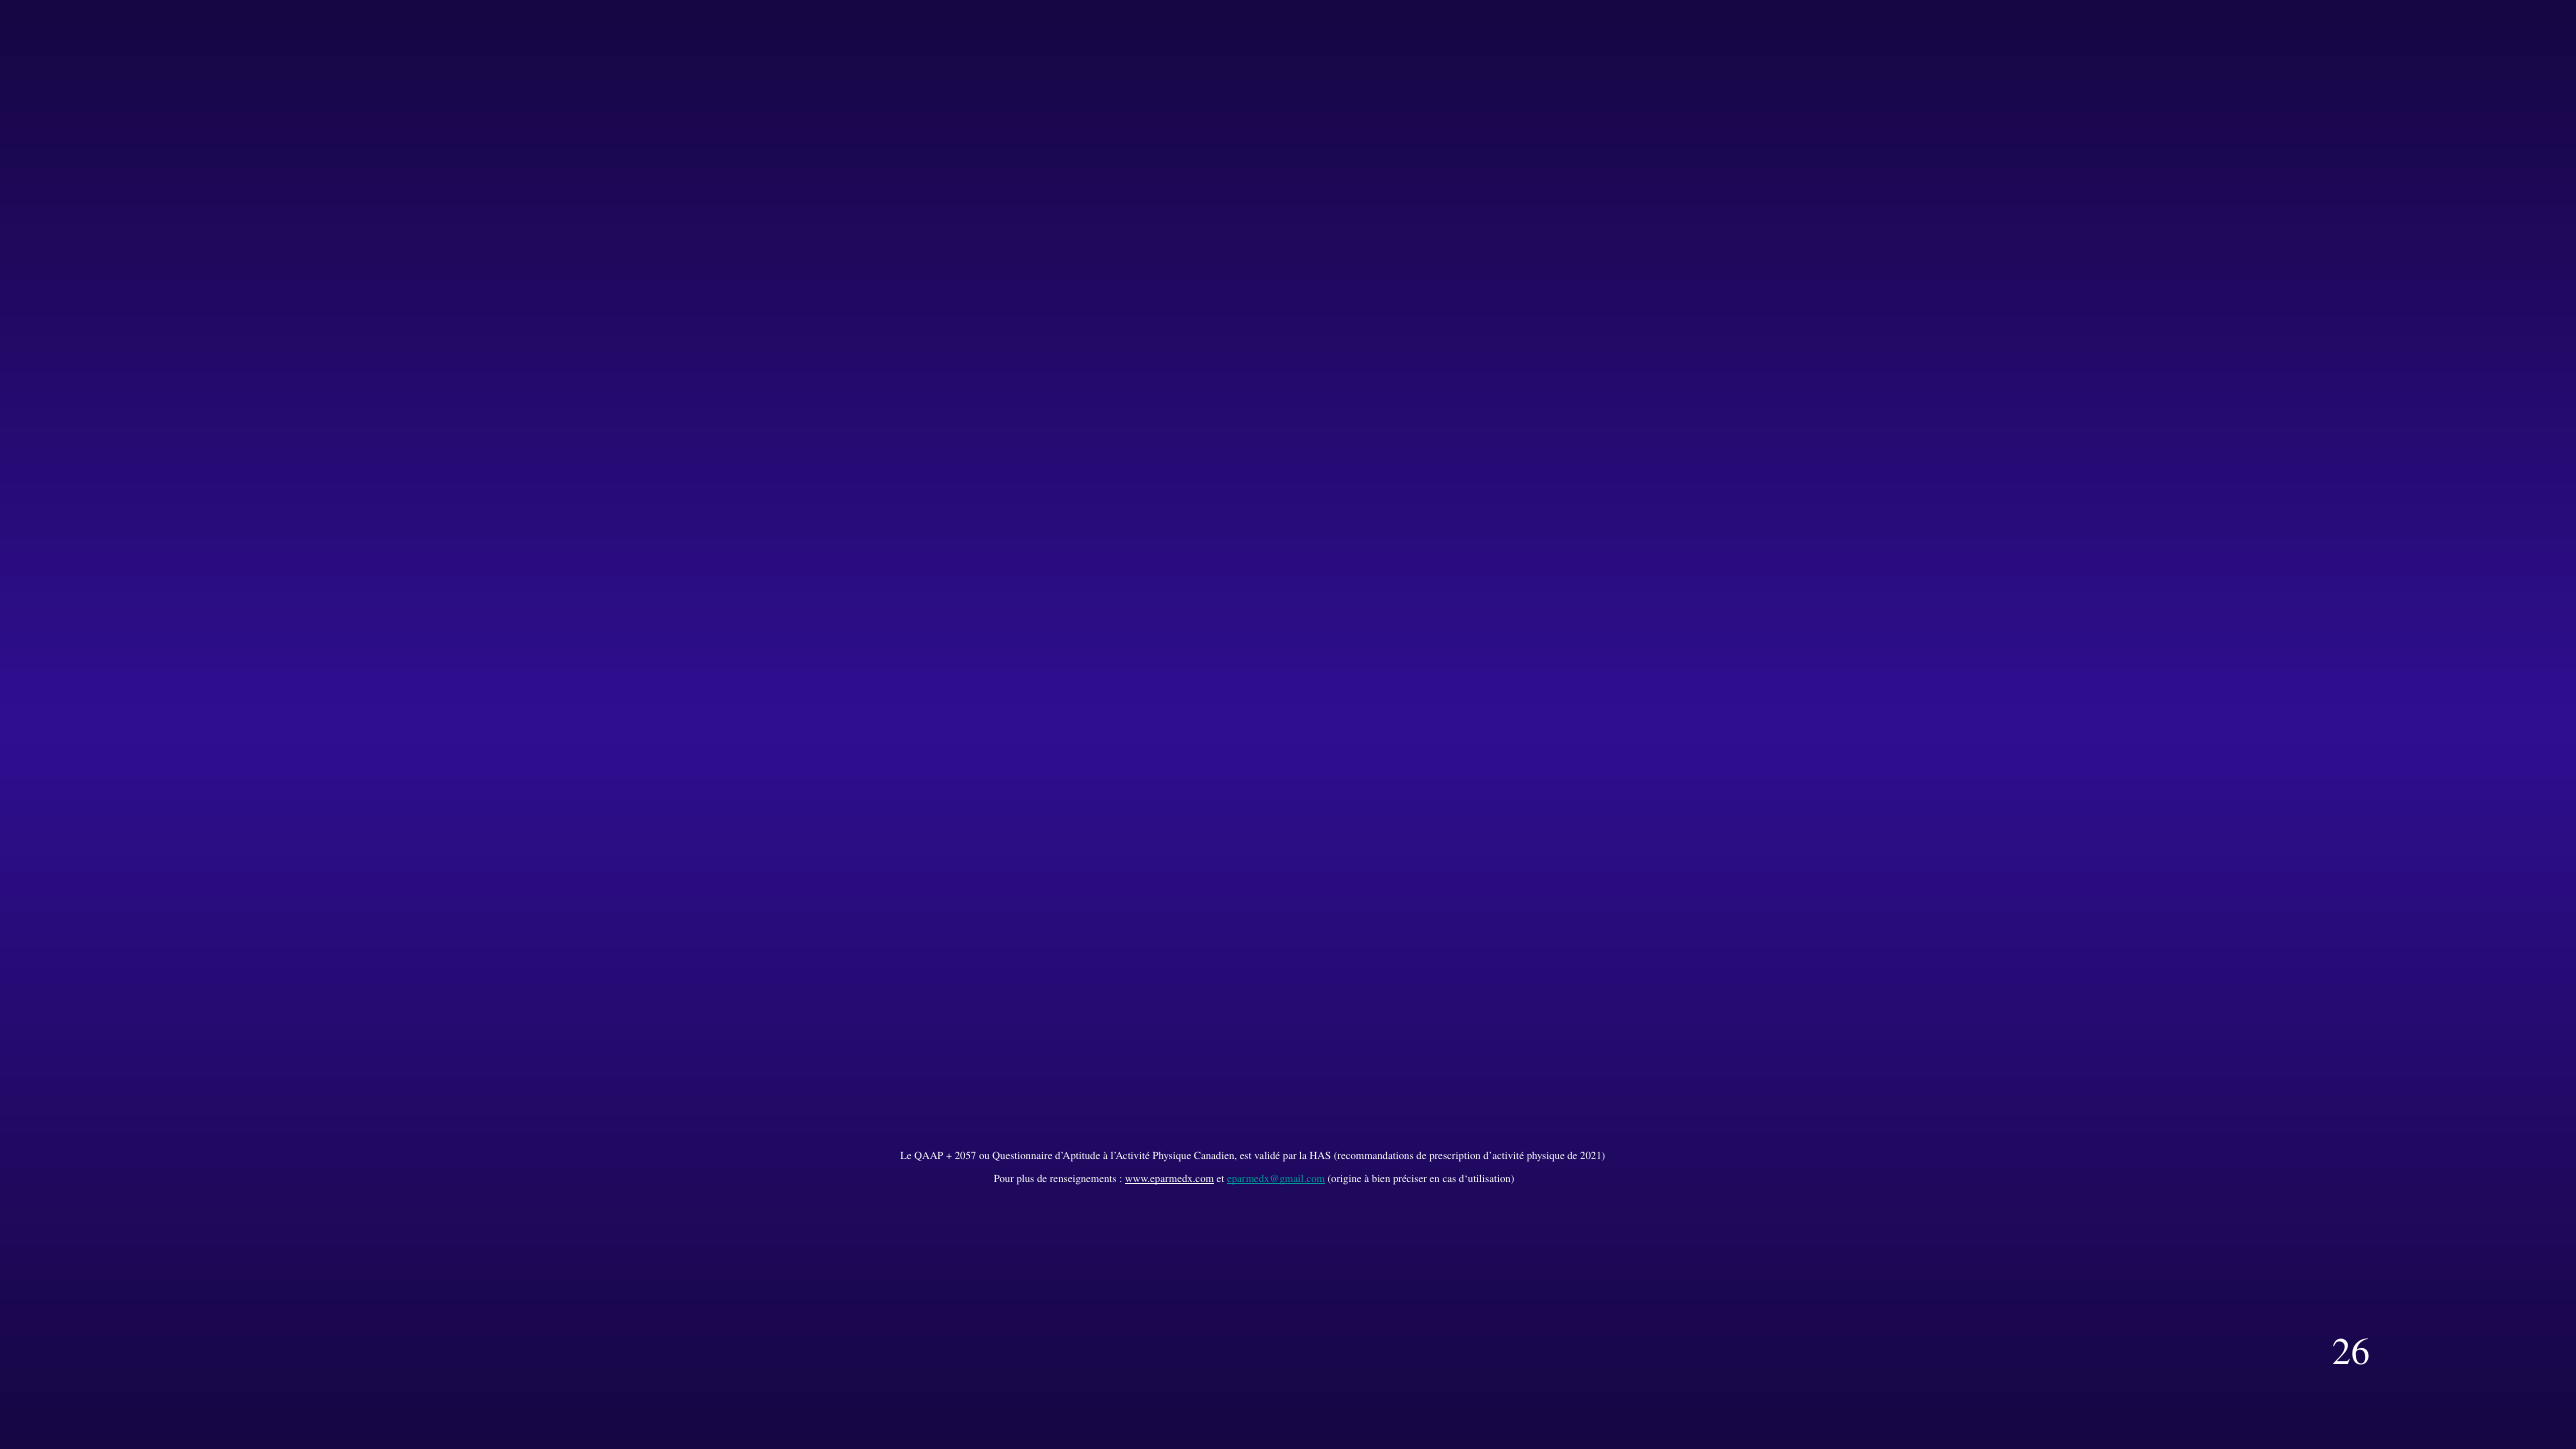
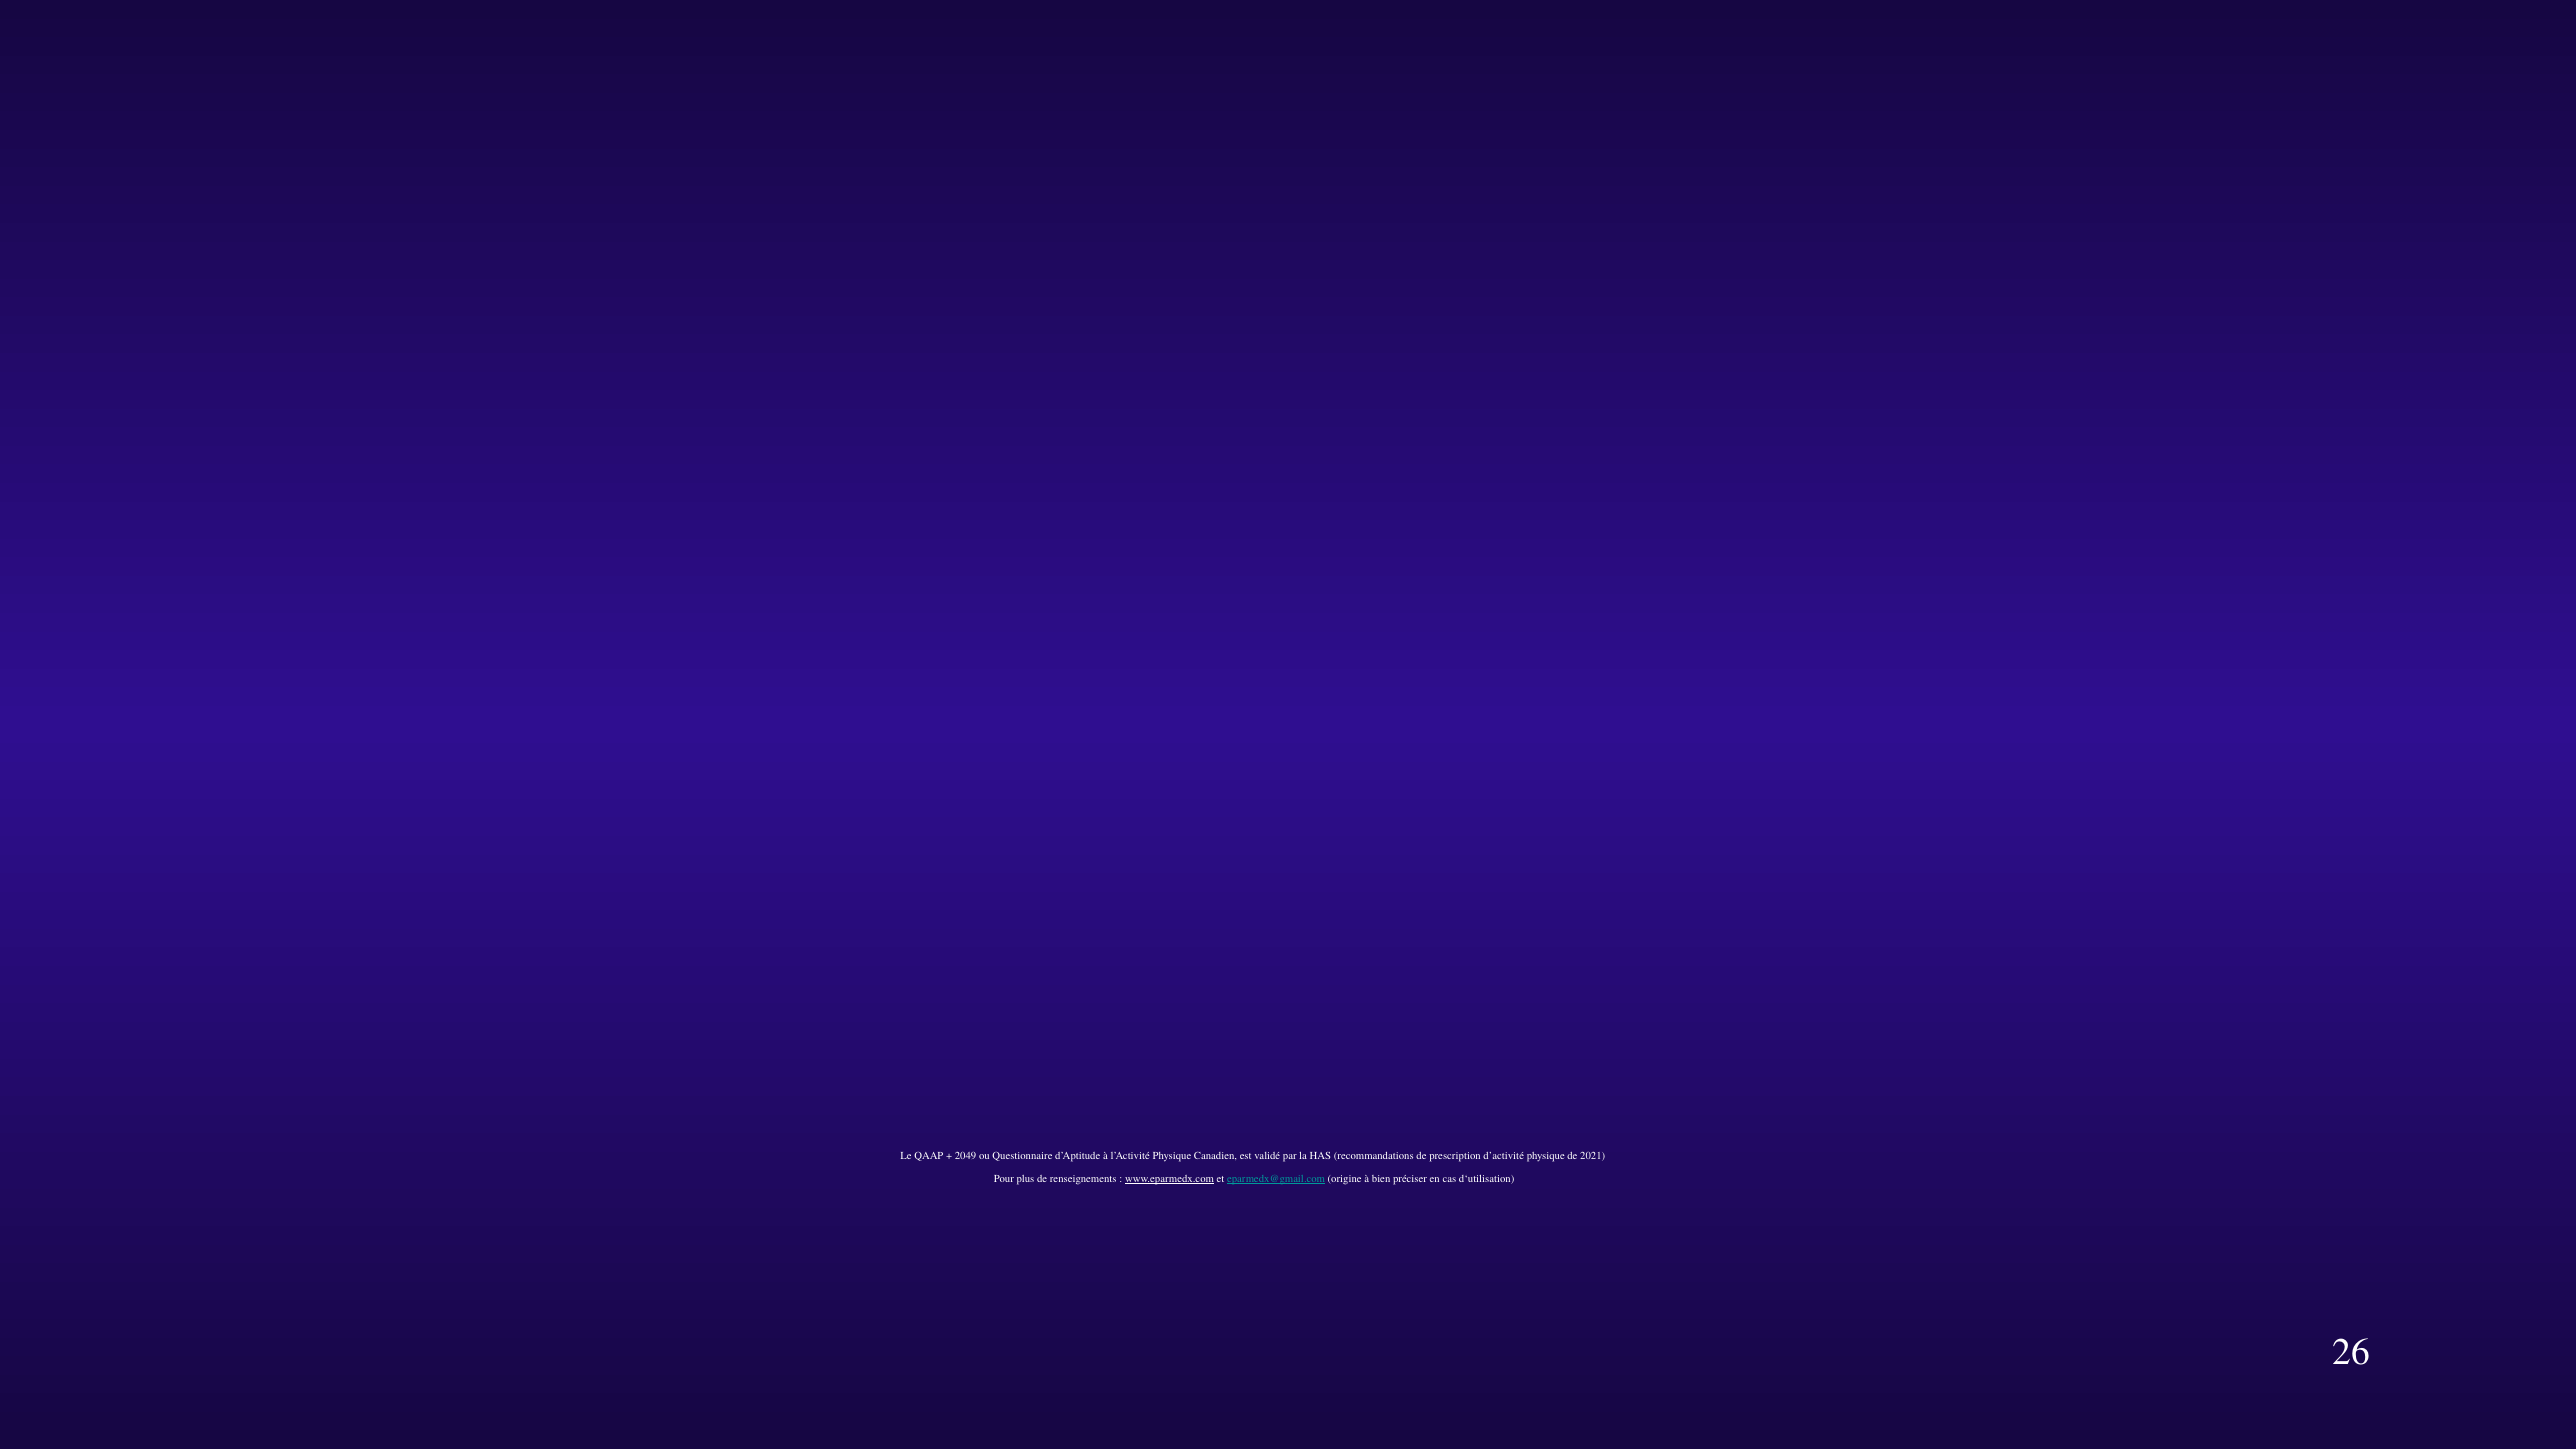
2057: 2057 -> 2049
